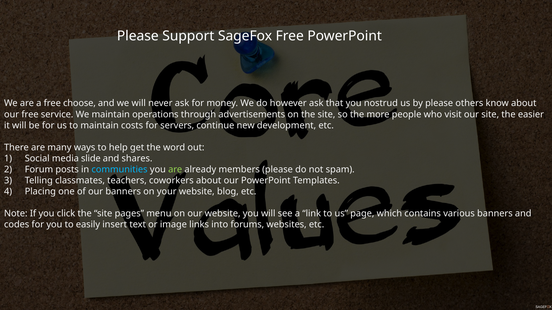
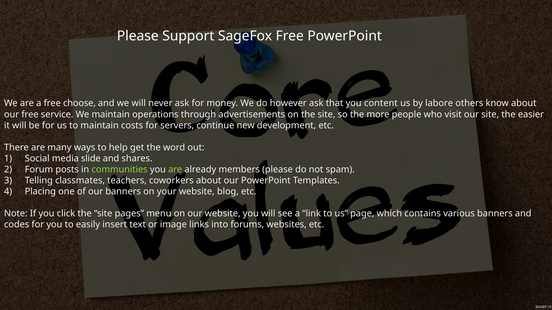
nostrud: nostrud -> content
by please: please -> labore
communities colour: light blue -> light green
